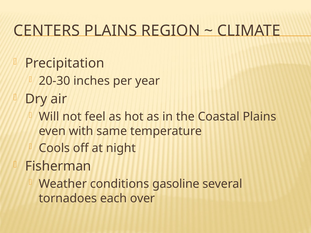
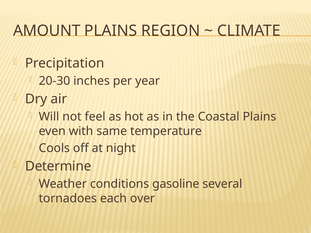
CENTERS: CENTERS -> AMOUNT
Fisherman: Fisherman -> Determine
